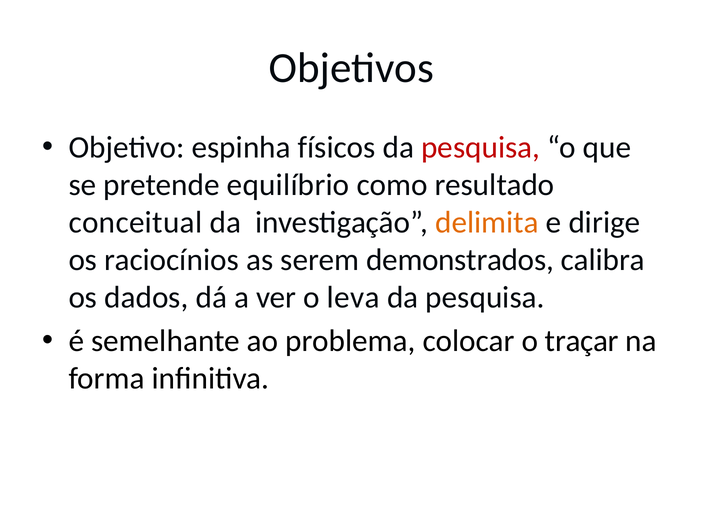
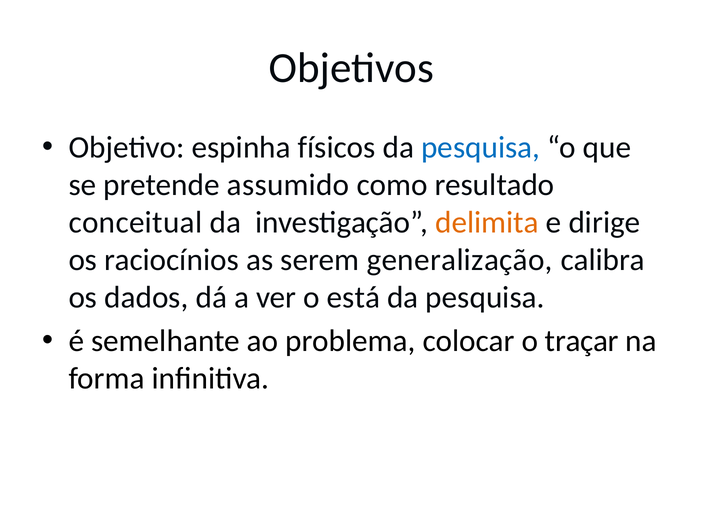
pesquisa at (481, 147) colour: red -> blue
equilíbrio: equilíbrio -> assumido
demonstrados: demonstrados -> generalização
leva: leva -> está
